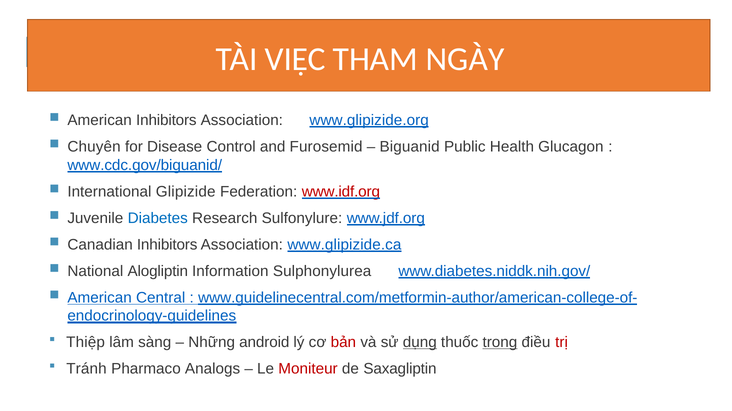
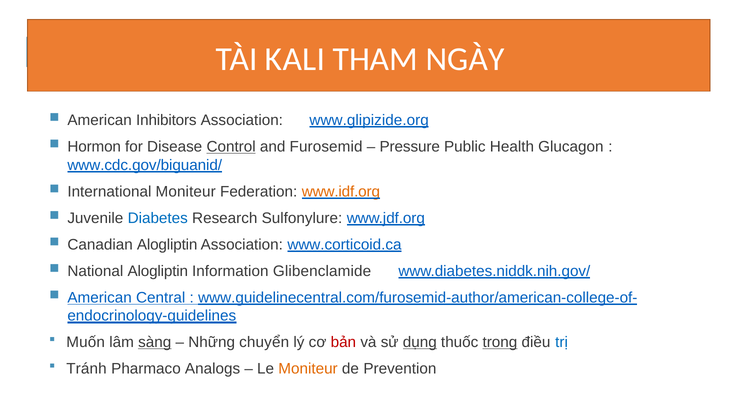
VIỆC: VIỆC -> KALI
Chuyên: Chuyên -> Hormon
Control underline: none -> present
Biguanid: Biguanid -> Pressure
International Glipizide: Glipizide -> Moniteur
www.idf.org colour: red -> orange
Canadian Inhibitors: Inhibitors -> Alogliptin
www.glipizide.ca: www.glipizide.ca -> www.corticoid.ca
Sulphonylurea: Sulphonylurea -> Glibenclamide
www.guidelinecentral.com/metformin-author/american-college-of-: www.guidelinecentral.com/metformin-author/american-college-of- -> www.guidelinecentral.com/furosemid-author/american-college-of-
Thiệp: Thiệp -> Muốn
sàng underline: none -> present
android: android -> chuyển
trị colour: red -> blue
Moniteur at (308, 369) colour: red -> orange
Saxagliptin: Saxagliptin -> Prevention
